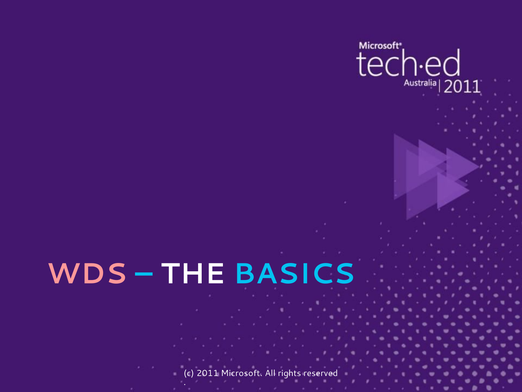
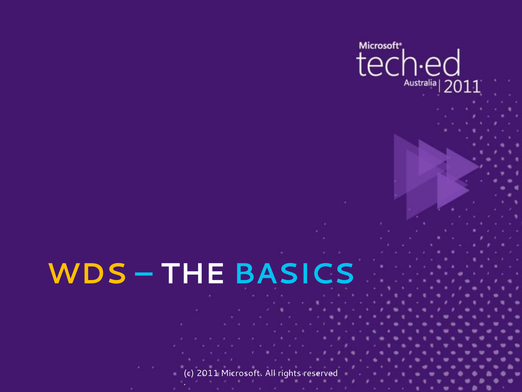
WDS colour: pink -> yellow
